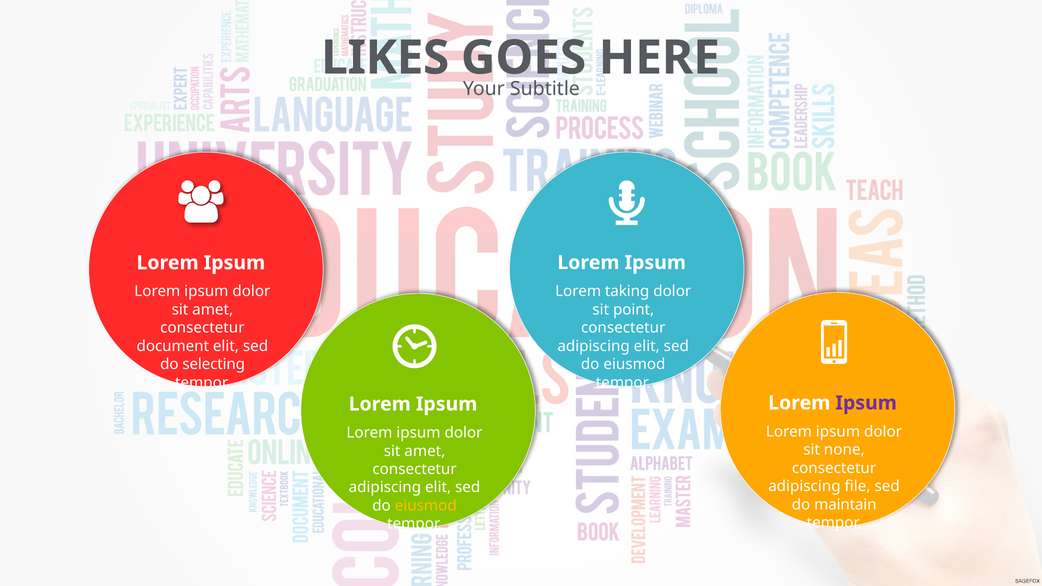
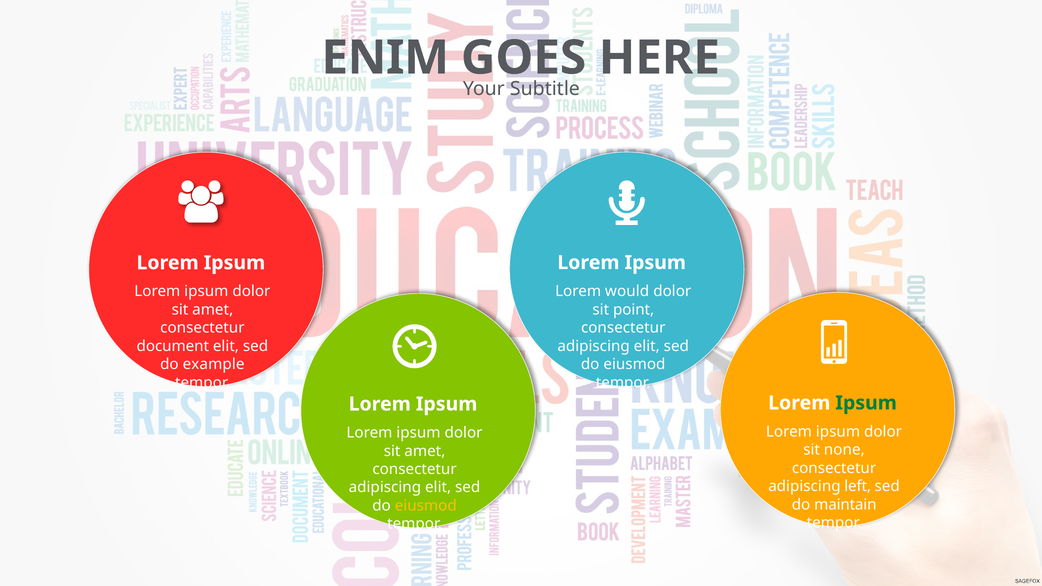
LIKES: LIKES -> ENIM
taking: taking -> would
selecting: selecting -> example
Ipsum at (866, 403) colour: purple -> green
file: file -> left
